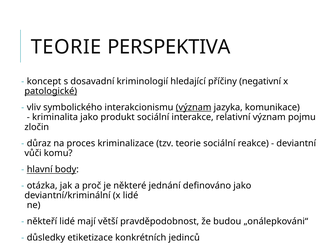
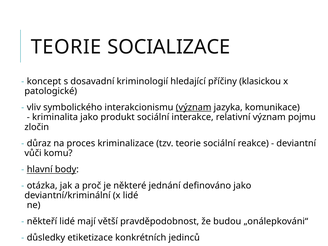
PERSPEKTIVA: PERSPEKTIVA -> SOCIALIZACE
negativní: negativní -> klasickou
patologické underline: present -> none
